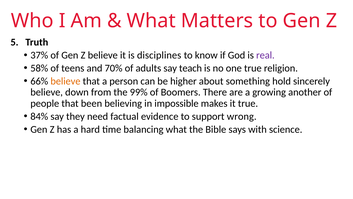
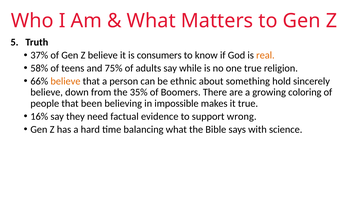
disciplines: disciplines -> consumers
real colour: purple -> orange
70%: 70% -> 75%
teach: teach -> while
higher: higher -> ethnic
99%: 99% -> 35%
another: another -> coloring
84%: 84% -> 16%
